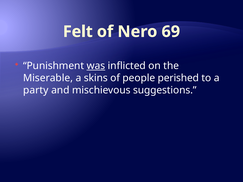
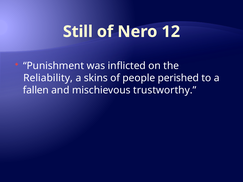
Felt: Felt -> Still
69: 69 -> 12
was underline: present -> none
Miserable: Miserable -> Reliability
party: party -> fallen
suggestions: suggestions -> trustworthy
